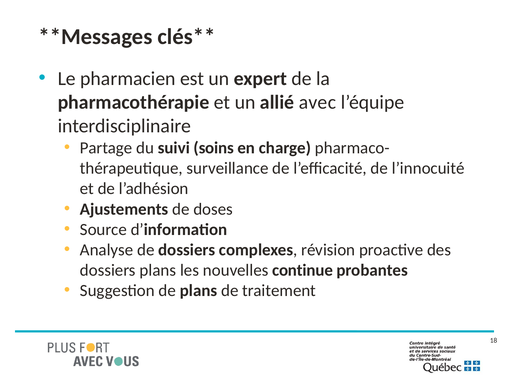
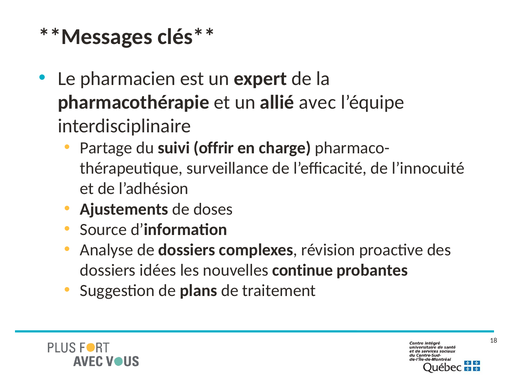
soins: soins -> offrir
dossiers plans: plans -> idées
